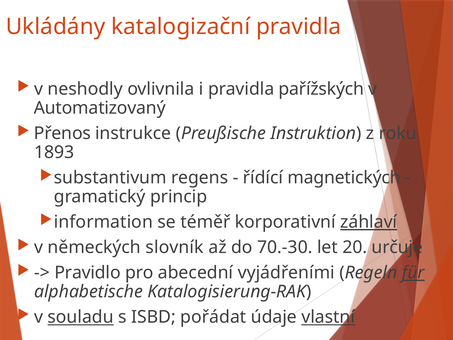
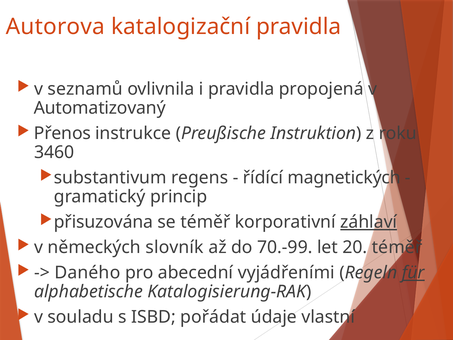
Ukládány: Ukládány -> Autorova
neshodly: neshodly -> seznamů
pařížských: pařížských -> propojená
1893: 1893 -> 3460
information: information -> přisuzována
70.-30: 70.-30 -> 70.-99
20 určuje: určuje -> téměř
Pravidlo: Pravidlo -> Daného
souladu underline: present -> none
vlastní underline: present -> none
